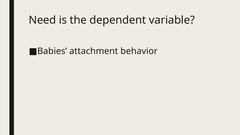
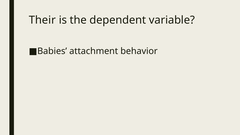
Need: Need -> Their
